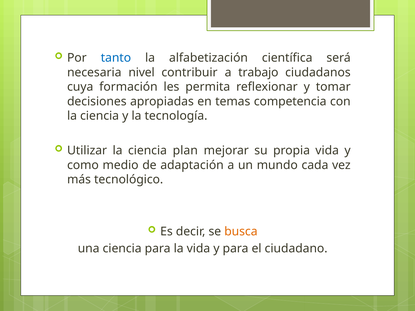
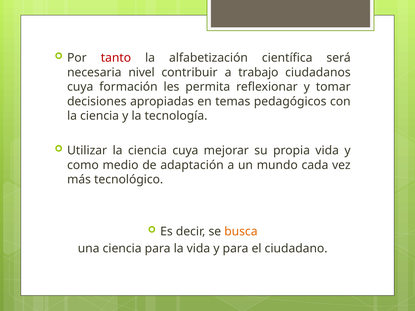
tanto colour: blue -> red
competencia: competencia -> pedagógicos
ciencia plan: plan -> cuya
